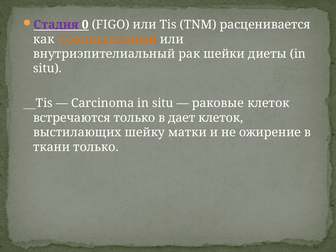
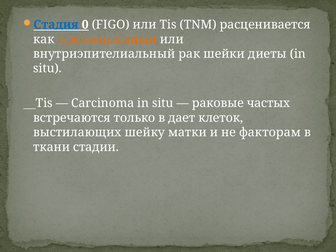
Стадия colour: purple -> blue
раковые клеток: клеток -> частых
ожирение: ожирение -> факторам
ткани только: только -> стадии
